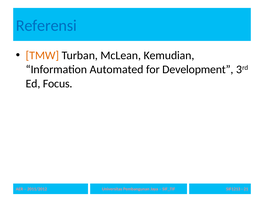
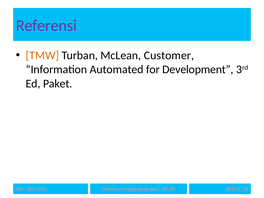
Referensi colour: blue -> purple
Kemudian: Kemudian -> Customer
Focus: Focus -> Paket
